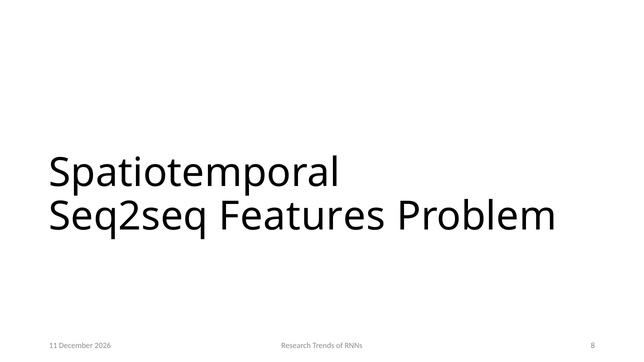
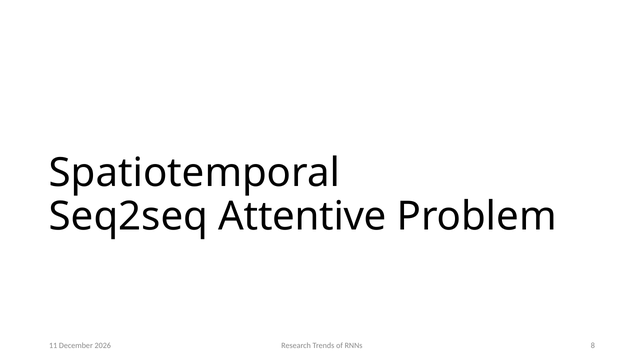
Features: Features -> Attentive
